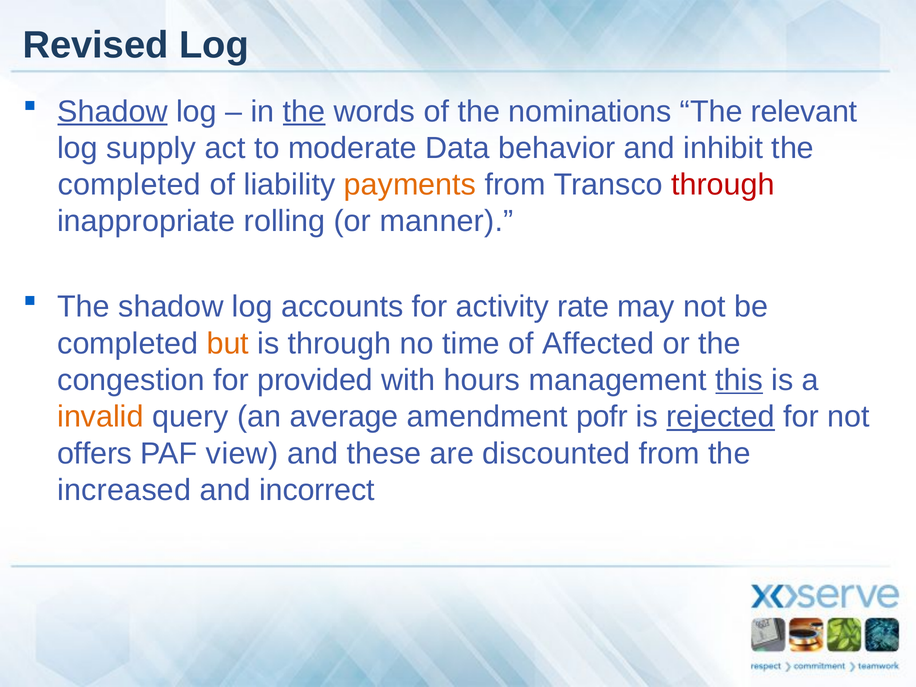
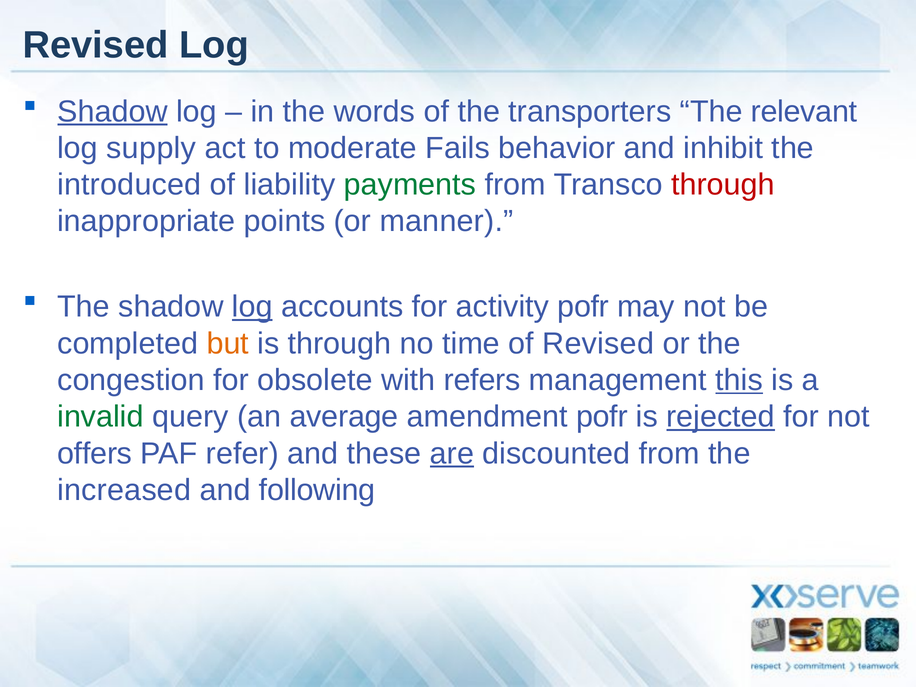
the at (304, 111) underline: present -> none
nominations: nominations -> transporters
Data: Data -> Fails
completed at (129, 185): completed -> introduced
payments colour: orange -> green
rolling: rolling -> points
log at (252, 307) underline: none -> present
activity rate: rate -> pofr
of Affected: Affected -> Revised
provided: provided -> obsolete
hours: hours -> refers
invalid colour: orange -> green
view: view -> refer
are underline: none -> present
incorrect: incorrect -> following
